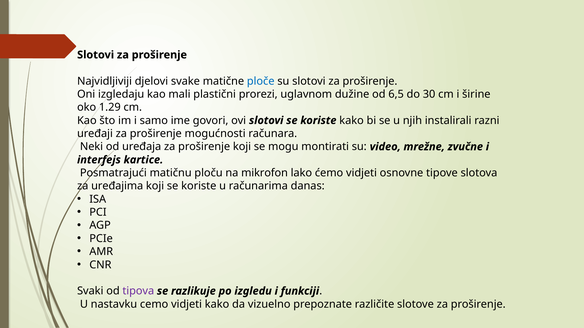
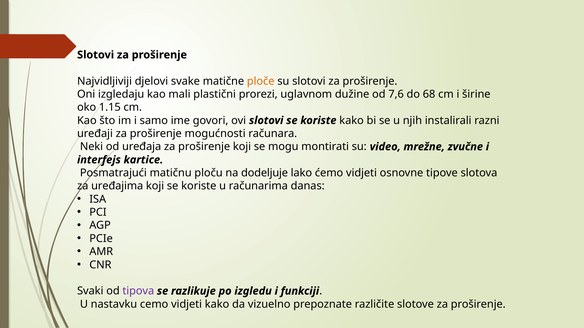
ploče colour: blue -> orange
6,5: 6,5 -> 7,6
30: 30 -> 68
1.29: 1.29 -> 1.15
mikrofon: mikrofon -> dodeljuje
